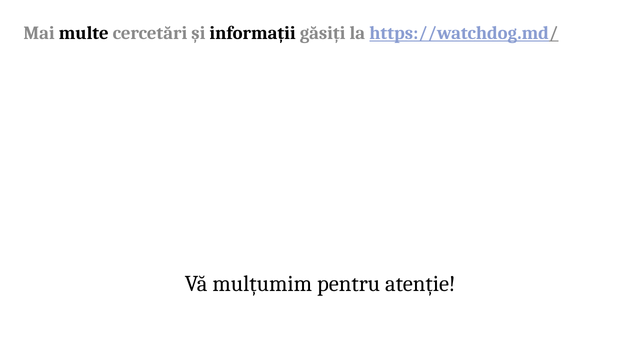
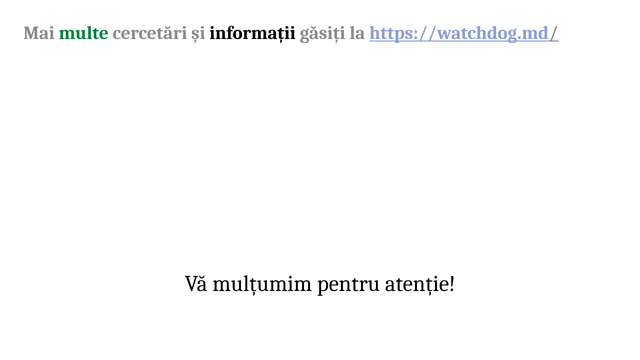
multe colour: black -> green
